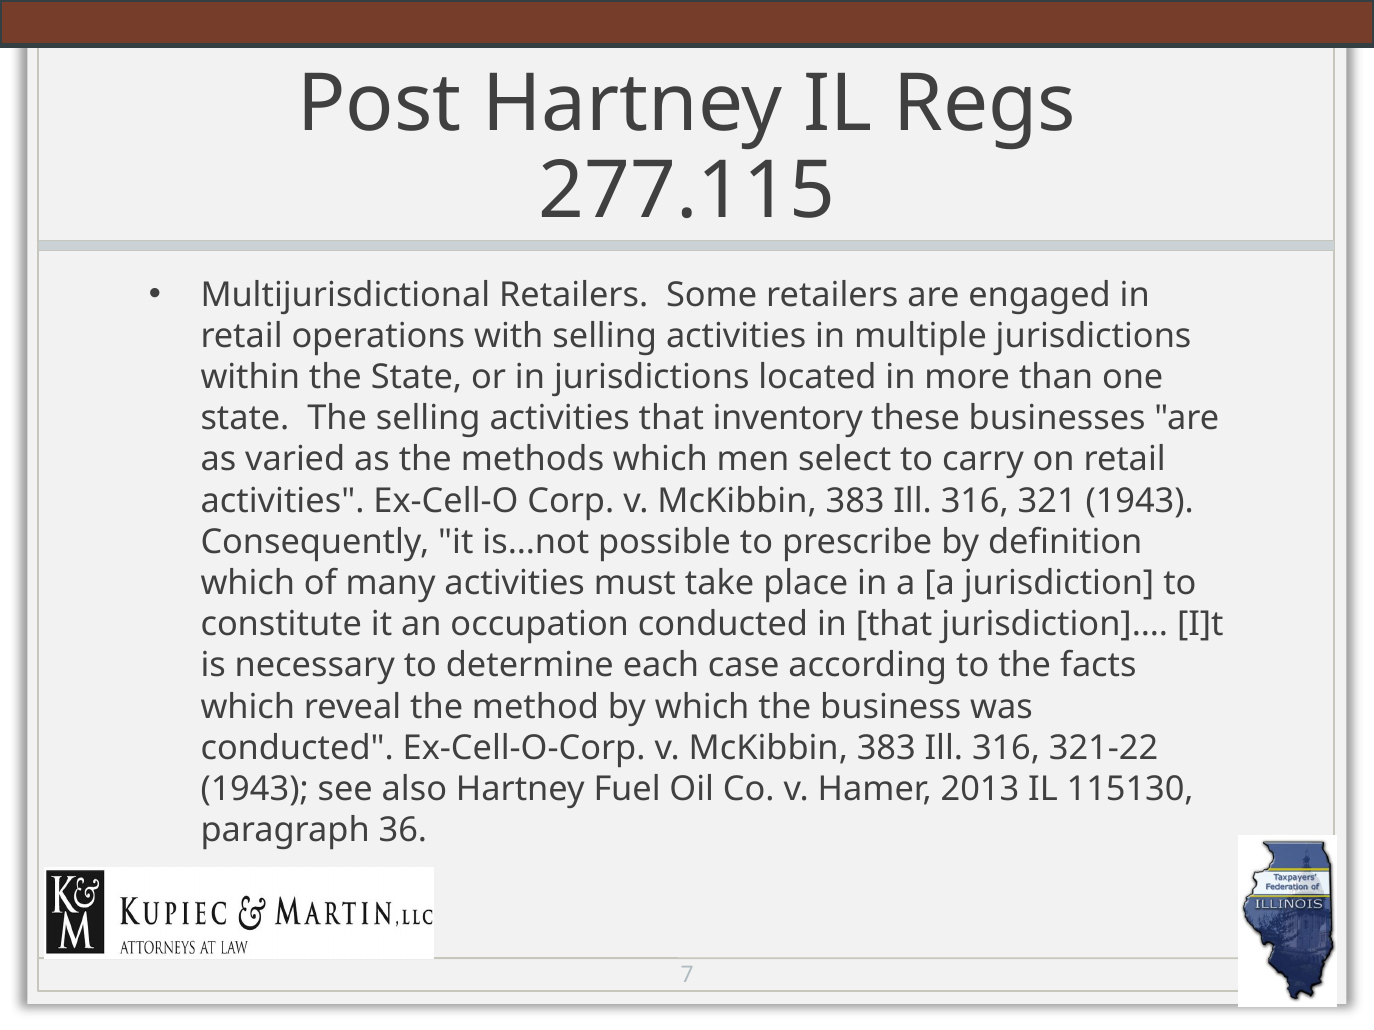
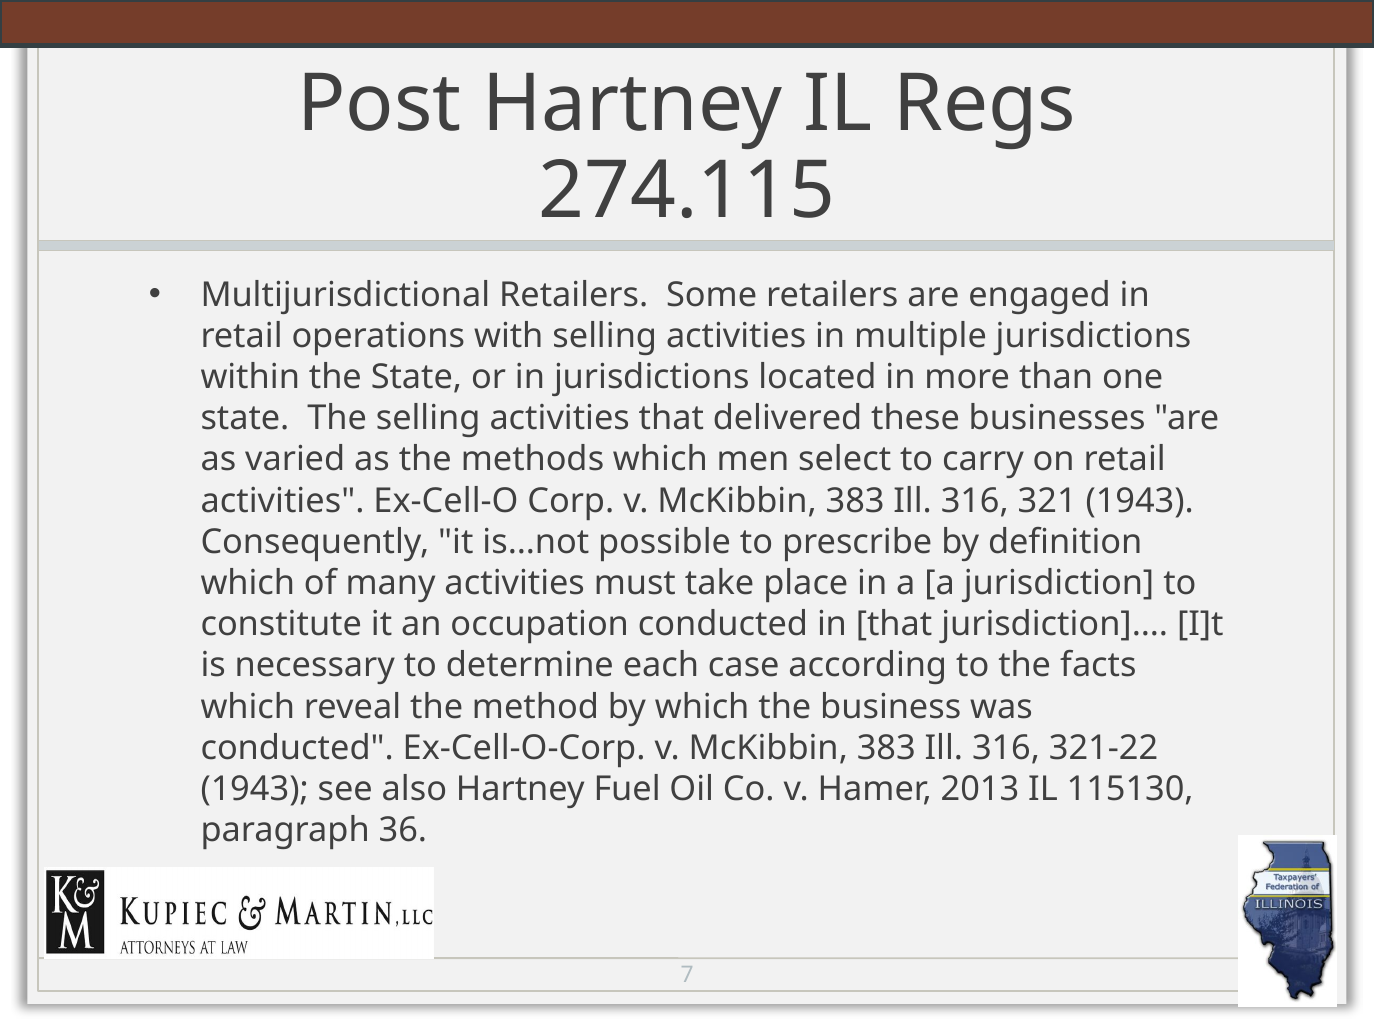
277.115: 277.115 -> 274.115
inventory: inventory -> delivered
